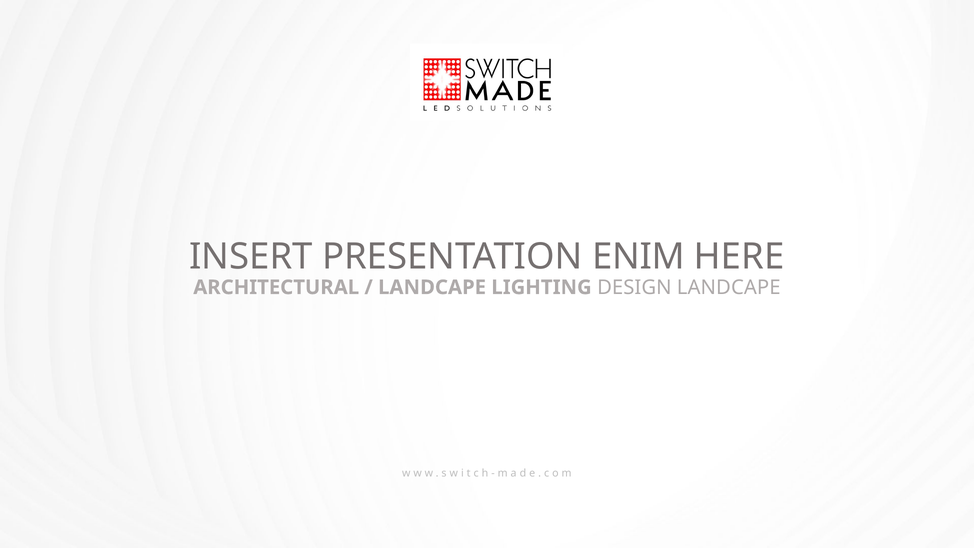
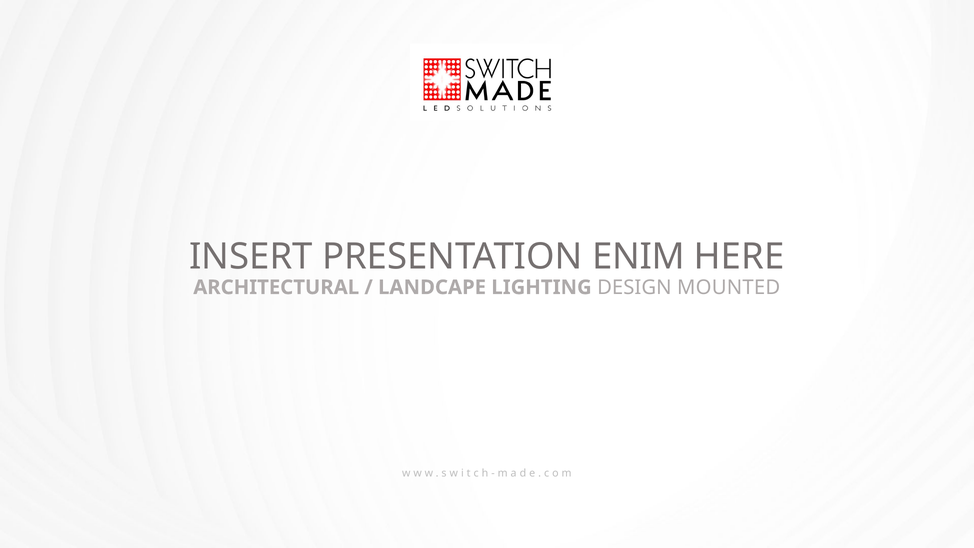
DESIGN LANDCAPE: LANDCAPE -> MOUNTED
